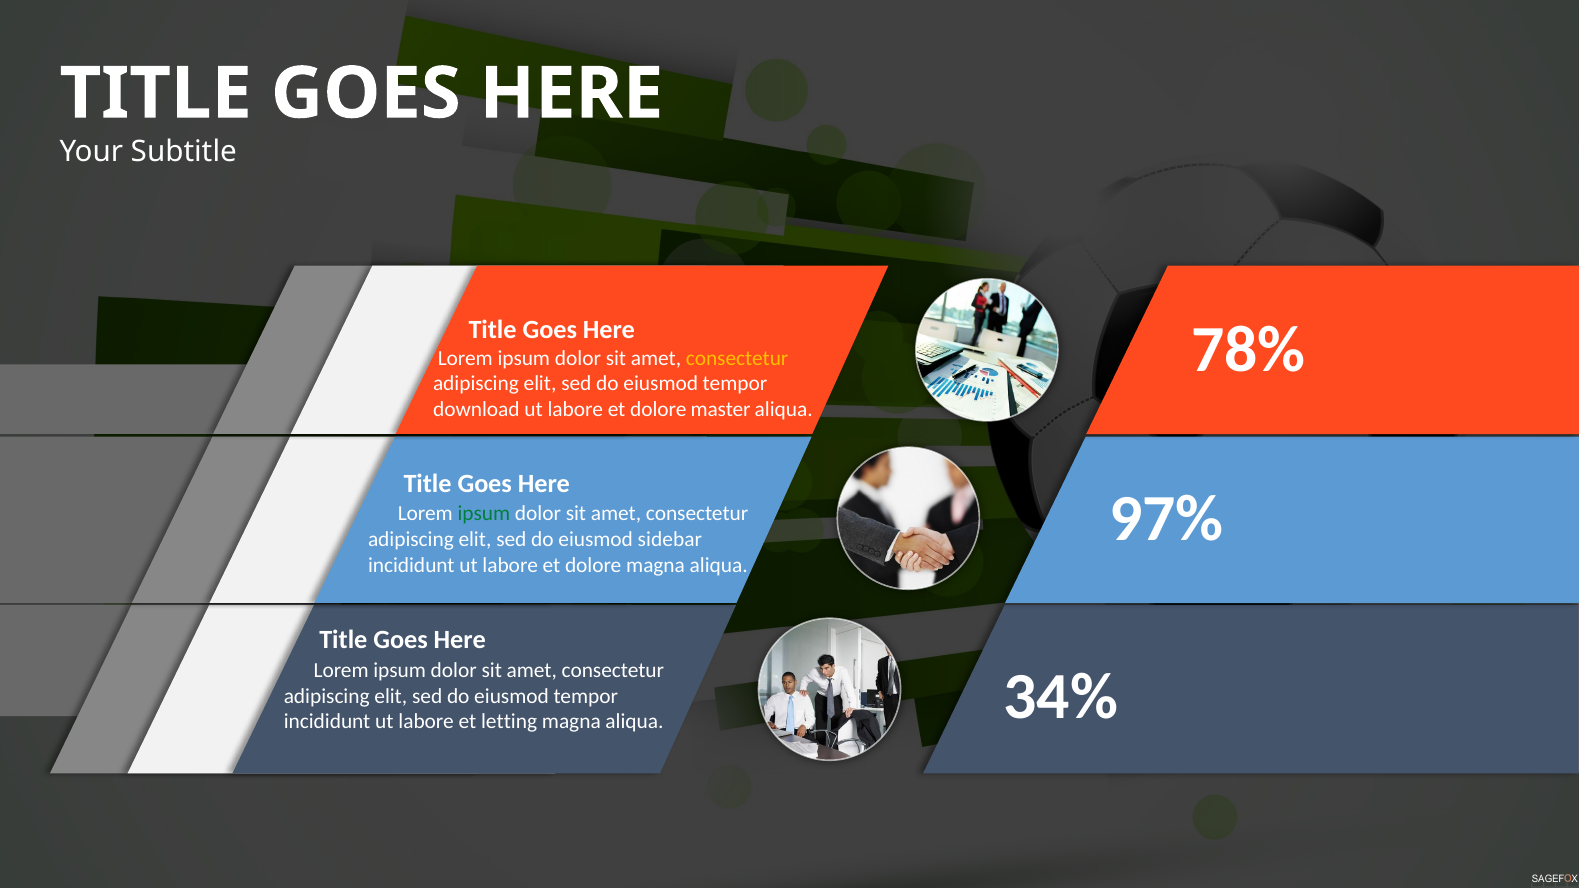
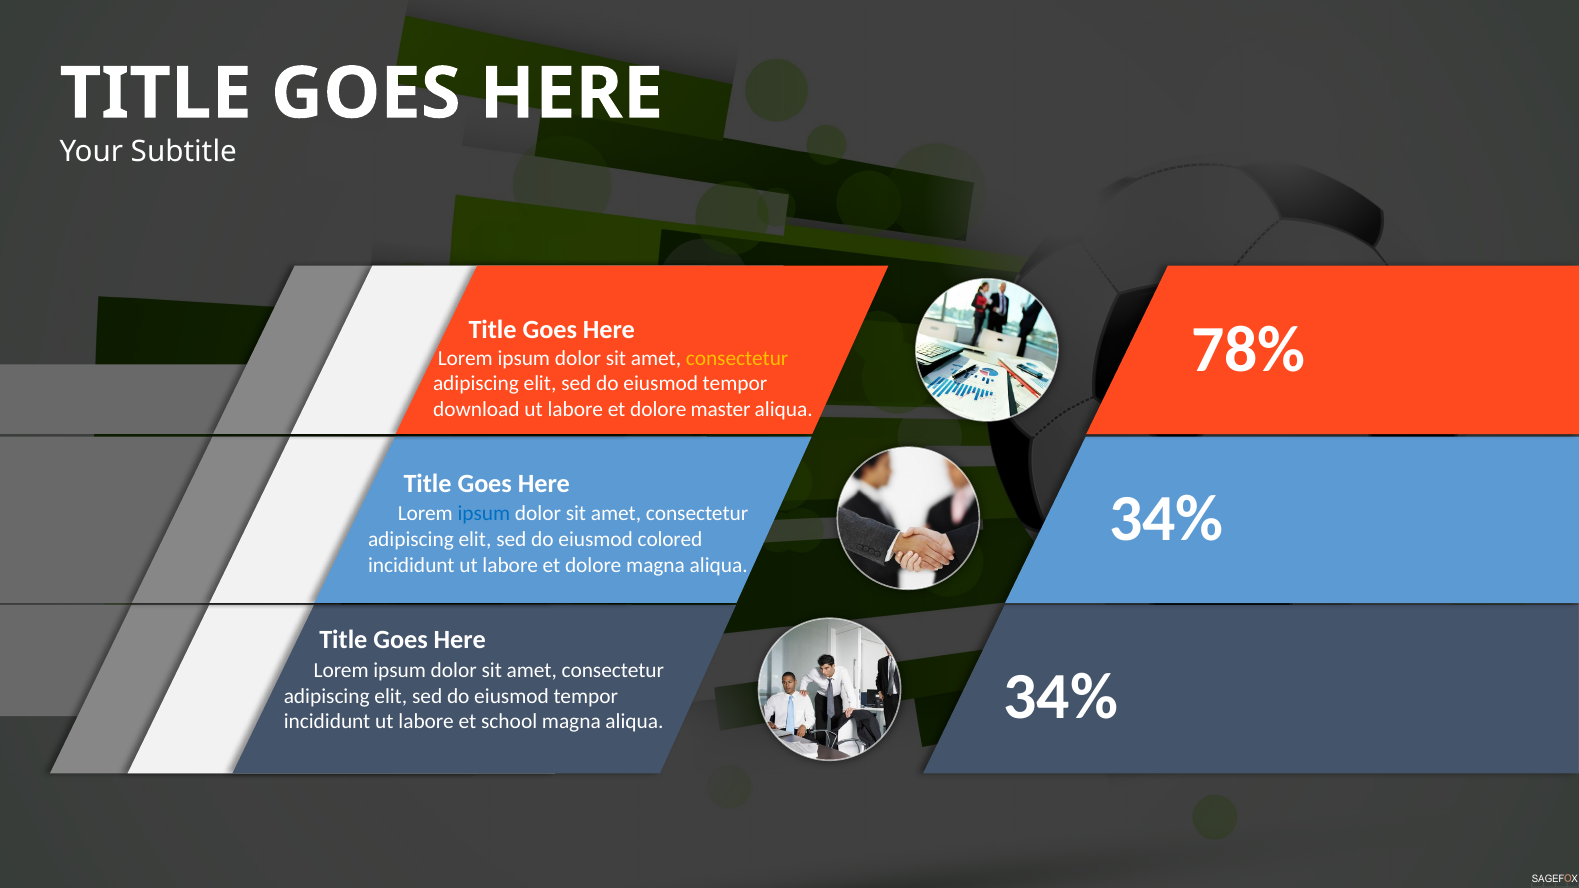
97% at (1166, 519): 97% -> 34%
ipsum at (484, 514) colour: green -> blue
sidebar: sidebar -> colored
letting: letting -> school
